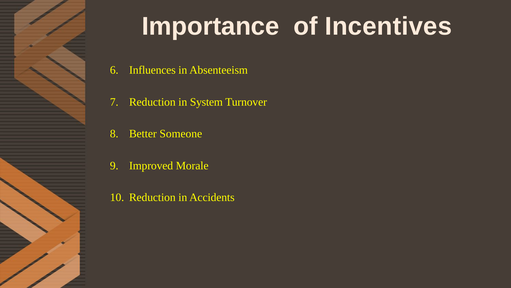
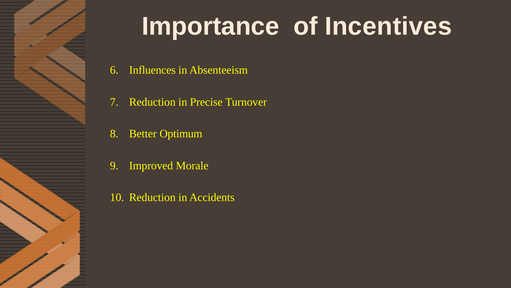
System: System -> Precise
Someone: Someone -> Optimum
